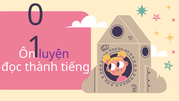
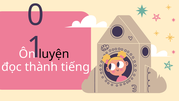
luyện colour: purple -> black
